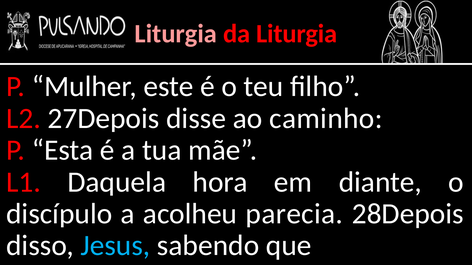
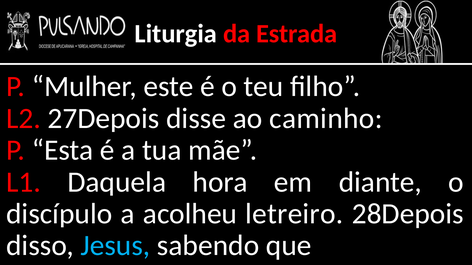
Liturgia at (176, 34) colour: pink -> white
da Liturgia: Liturgia -> Estrada
parecia: parecia -> letreiro
